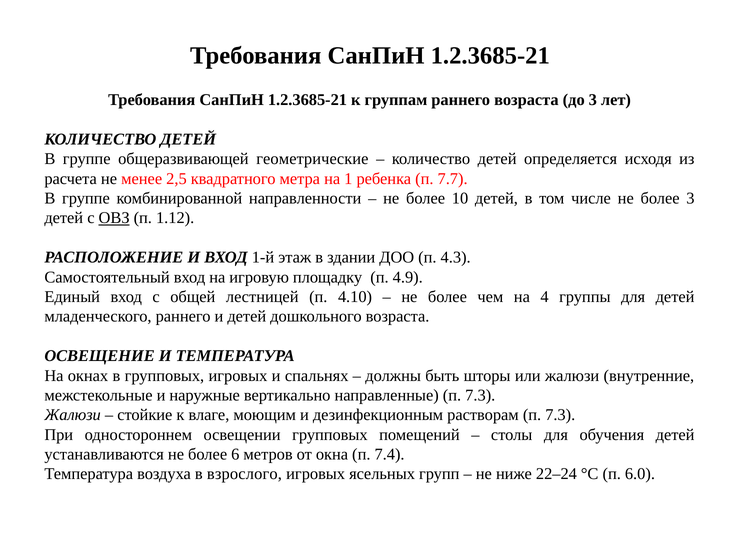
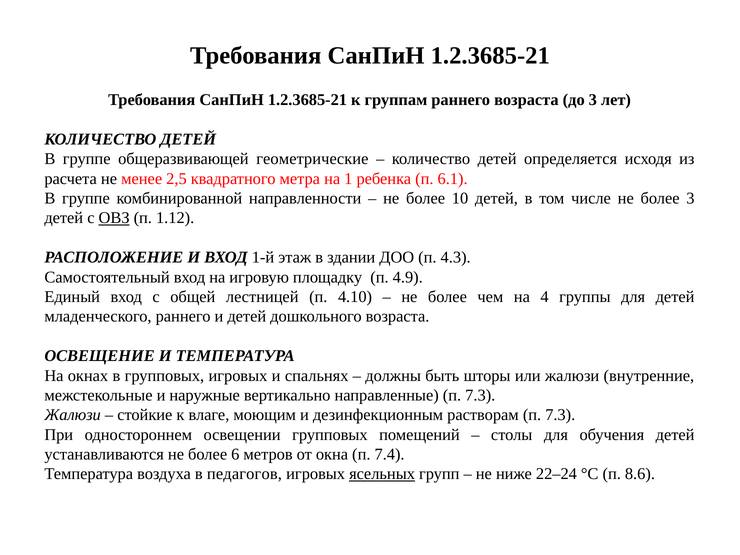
7.7: 7.7 -> 6.1
взрослого: взрослого -> педагогов
ясельных underline: none -> present
6.0: 6.0 -> 8.6
